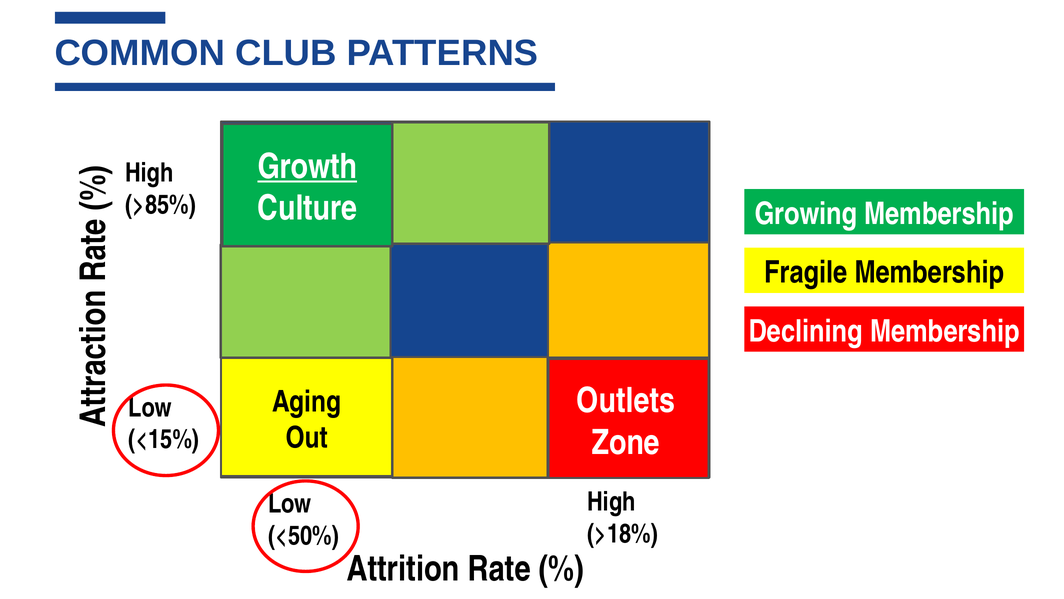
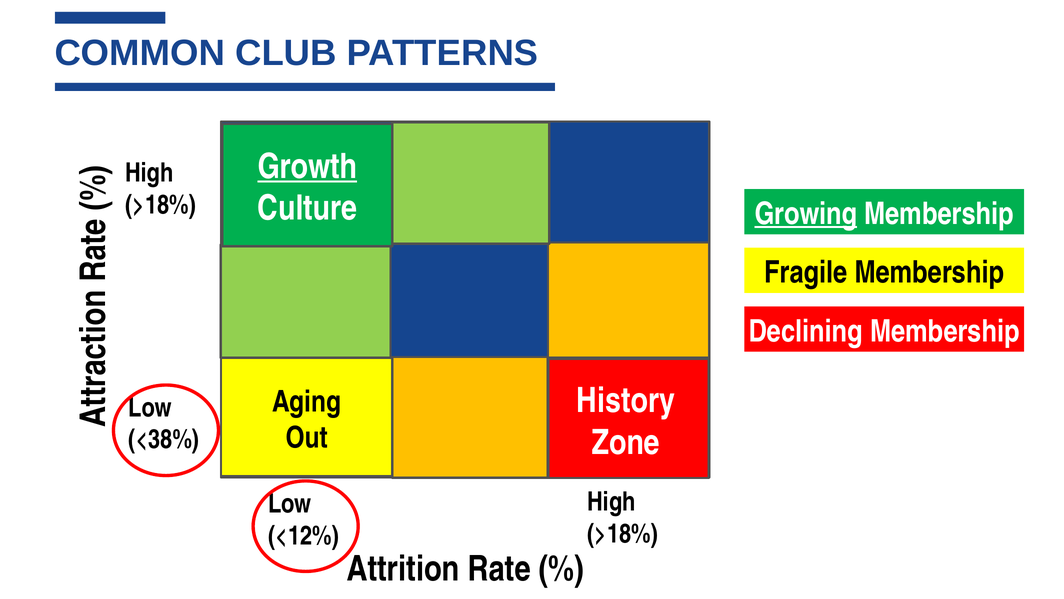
>85% at (160, 205): >85% -> >18%
Growing underline: none -> present
Outlets: Outlets -> History
<15%: <15% -> <38%
<50%: <50% -> <12%
